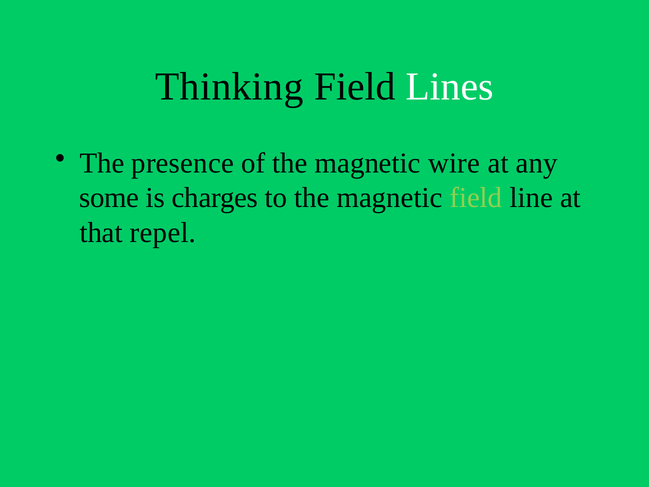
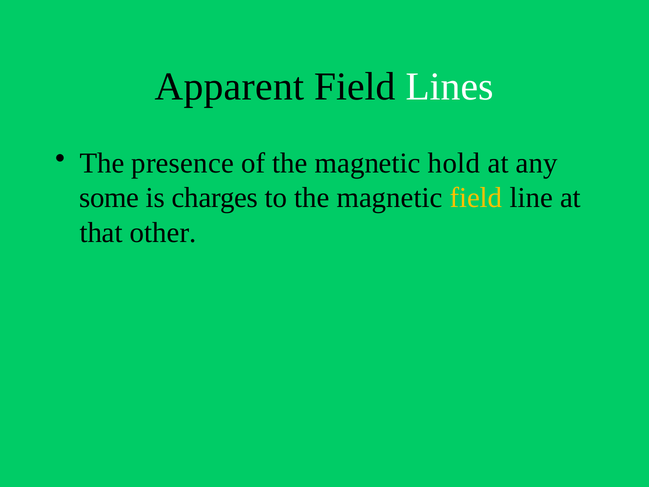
Thinking: Thinking -> Apparent
wire: wire -> hold
field at (476, 198) colour: light green -> yellow
repel: repel -> other
